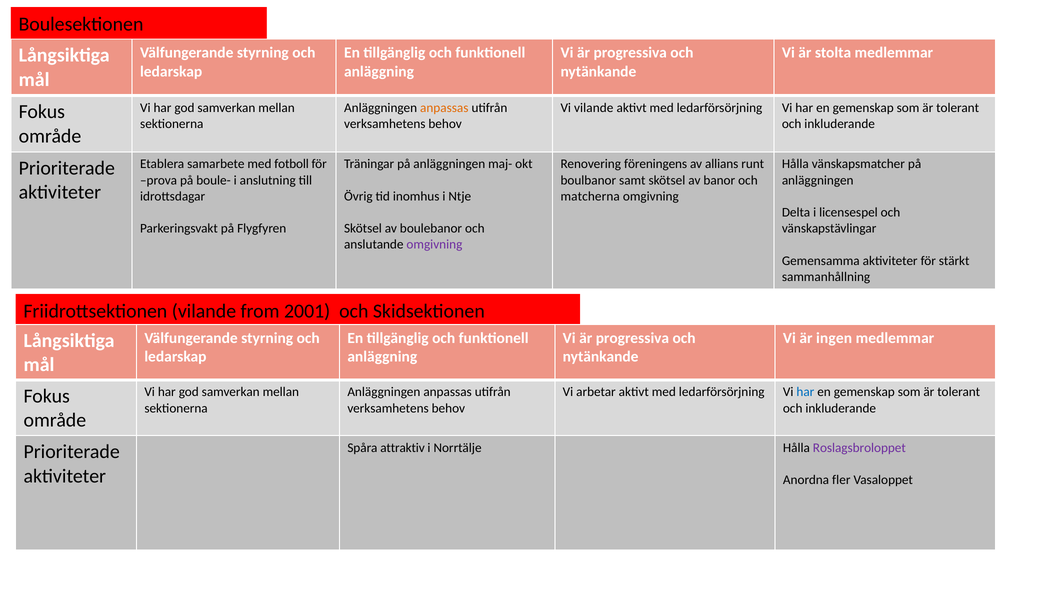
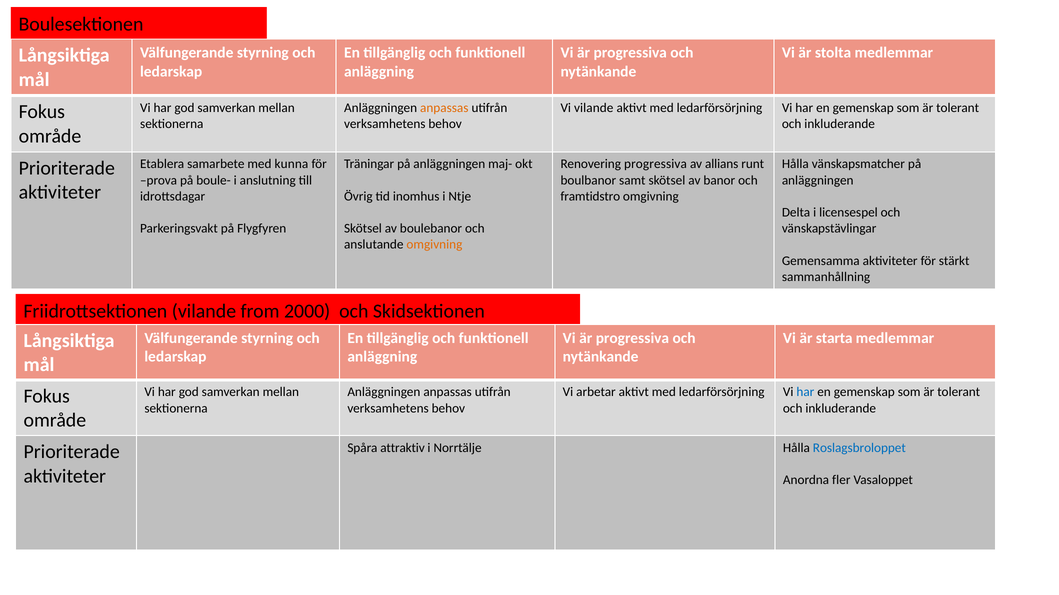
fotboll: fotboll -> kunna
Renovering föreningens: föreningens -> progressiva
matcherna: matcherna -> framtidstro
omgivning at (434, 245) colour: purple -> orange
2001: 2001 -> 2000
ingen: ingen -> starta
Roslagsbroloppet colour: purple -> blue
